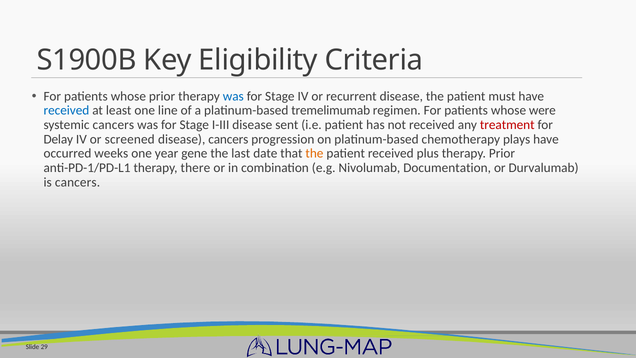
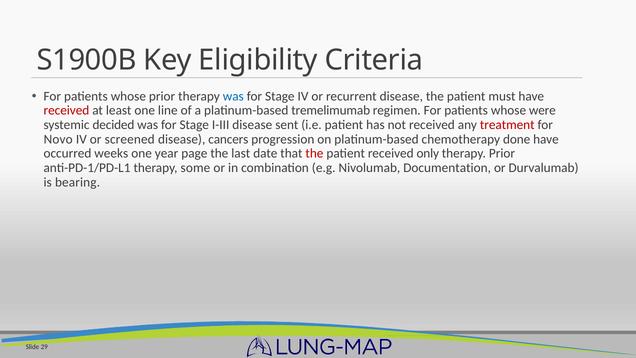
received at (66, 110) colour: blue -> red
systemic cancers: cancers -> decided
Delay: Delay -> Novo
plays: plays -> done
gene: gene -> page
the at (314, 153) colour: orange -> red
plus: plus -> only
there: there -> some
is cancers: cancers -> bearing
